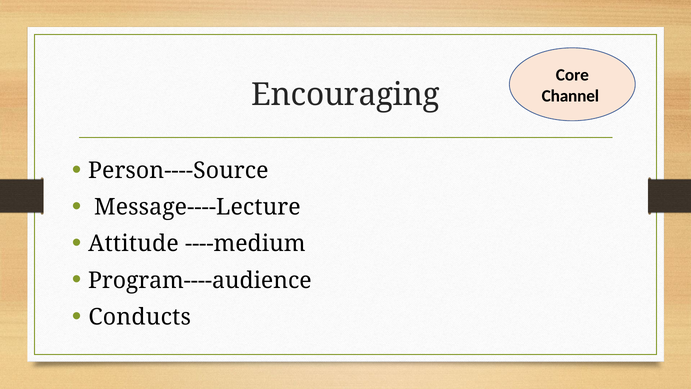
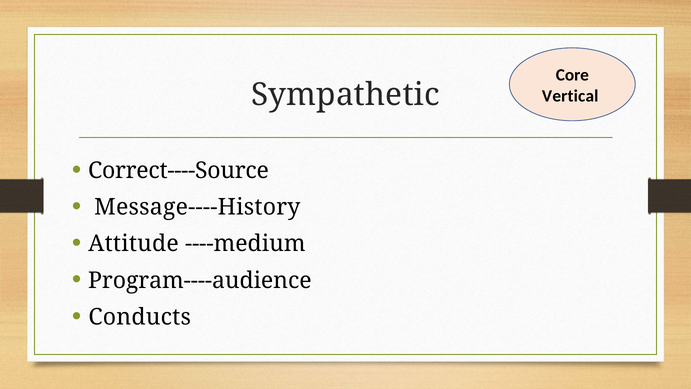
Encouraging: Encouraging -> Sympathetic
Channel: Channel -> Vertical
Person----Source: Person----Source -> Correct----Source
Message----Lecture: Message----Lecture -> Message----History
